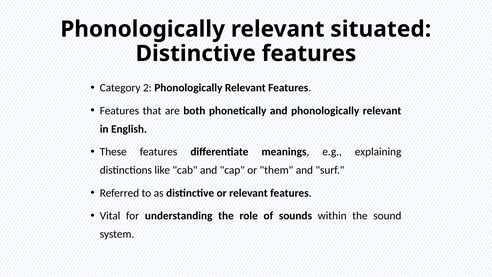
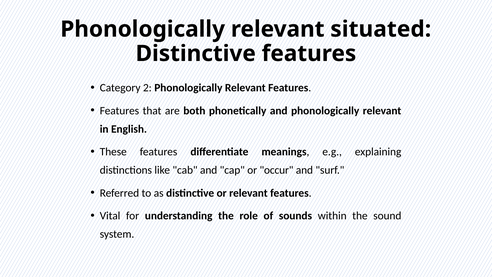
them: them -> occur
